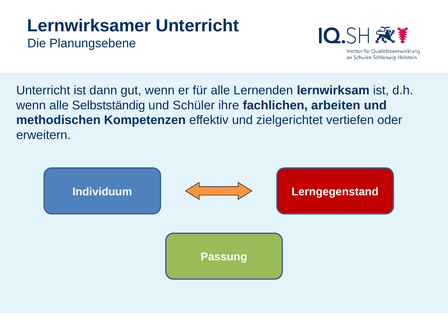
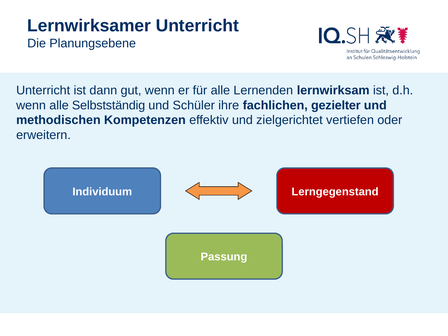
arbeiten: arbeiten -> gezielter
